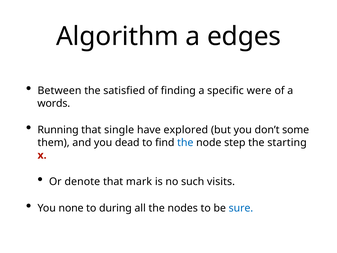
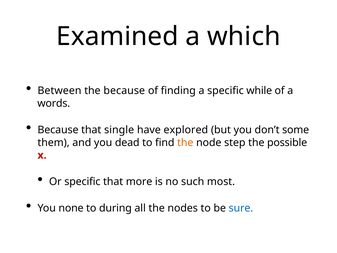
Algorithm: Algorithm -> Examined
edges: edges -> which
the satisfied: satisfied -> because
were: were -> while
Running at (58, 130): Running -> Because
the at (185, 142) colour: blue -> orange
starting: starting -> possible
Or denote: denote -> specific
mark: mark -> more
visits: visits -> most
